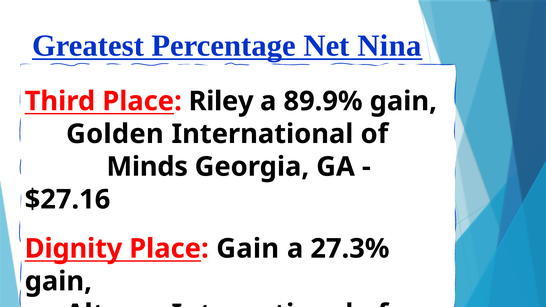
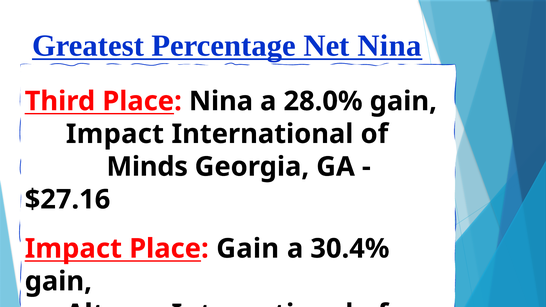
Place Riley: Riley -> Nina
89.9%: 89.9% -> 28.0%
Golden at (115, 134): Golden -> Impact
Dignity at (73, 249): Dignity -> Impact
27.3%: 27.3% -> 30.4%
